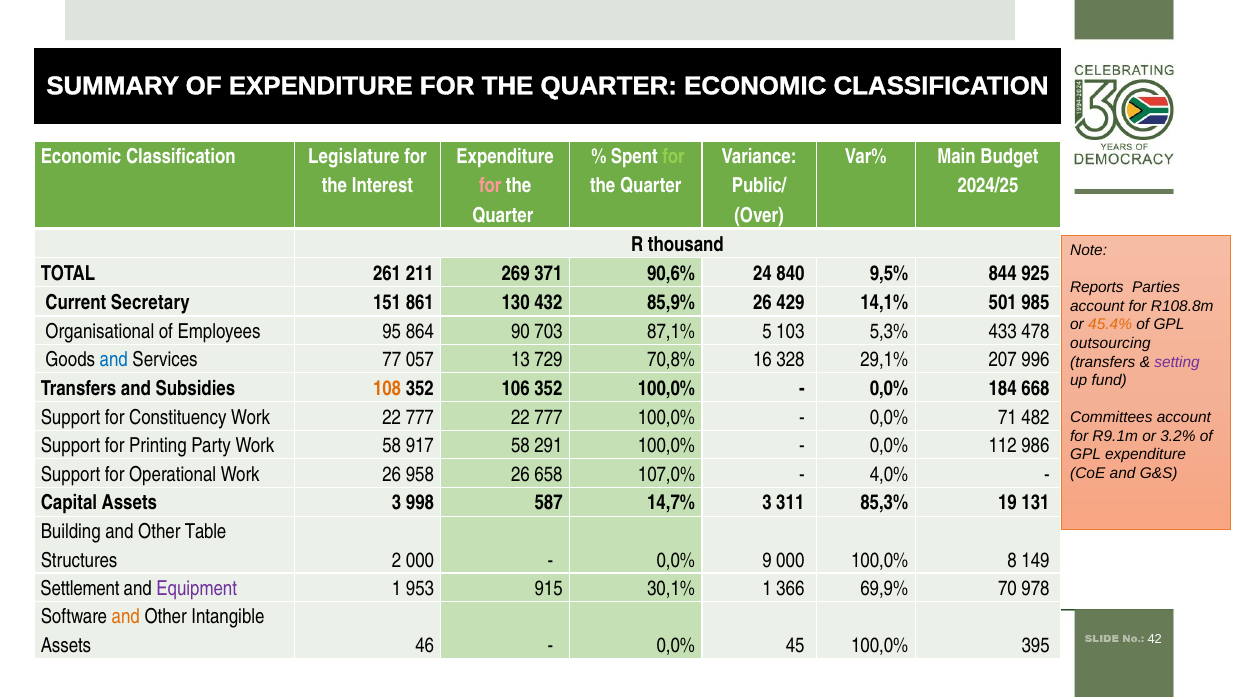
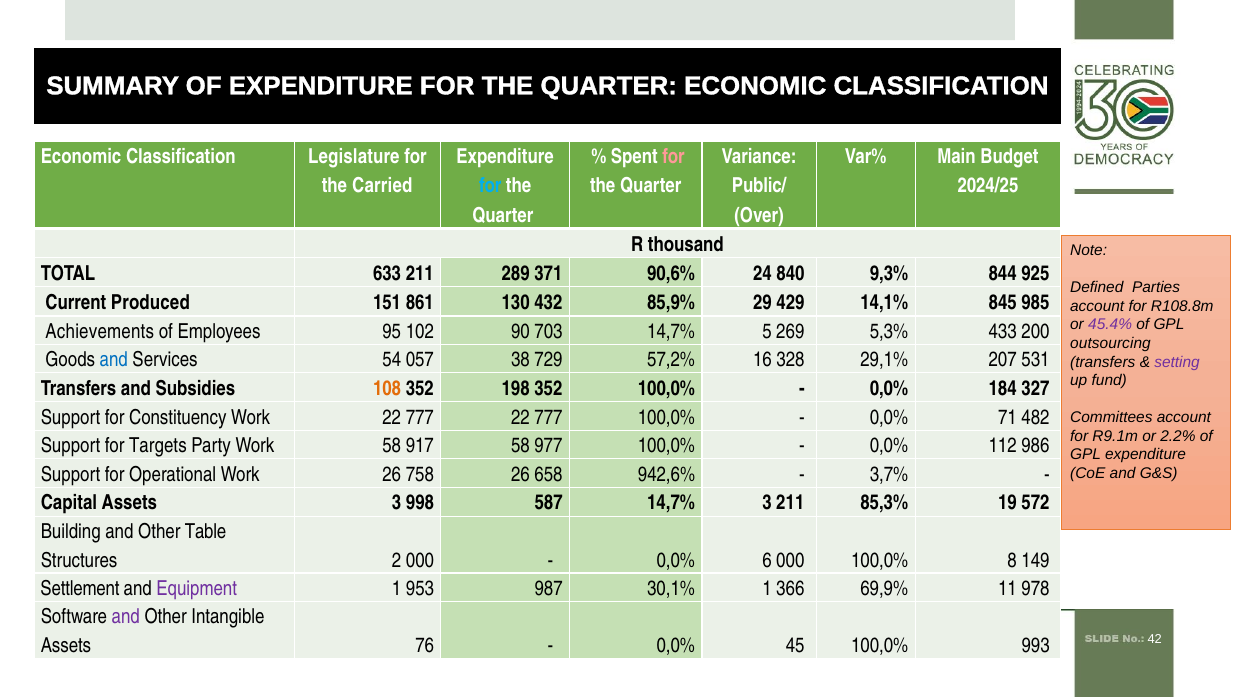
for at (674, 157) colour: light green -> pink
Interest: Interest -> Carried
for at (490, 186) colour: pink -> light blue
261: 261 -> 633
269: 269 -> 289
9,5%: 9,5% -> 9,3%
Reports: Reports -> Defined
Secretary: Secretary -> Produced
85,9% 26: 26 -> 29
501: 501 -> 845
45.4% colour: orange -> purple
Organisational: Organisational -> Achievements
864: 864 -> 102
703 87,1%: 87,1% -> 14,7%
103: 103 -> 269
478: 478 -> 200
77: 77 -> 54
13: 13 -> 38
70,8%: 70,8% -> 57,2%
996: 996 -> 531
106: 106 -> 198
668: 668 -> 327
3.2%: 3.2% -> 2.2%
Printing: Printing -> Targets
291: 291 -> 977
958: 958 -> 758
107,0%: 107,0% -> 942,6%
4,0%: 4,0% -> 3,7%
3 311: 311 -> 211
131: 131 -> 572
9: 9 -> 6
915: 915 -> 987
70: 70 -> 11
and at (126, 617) colour: orange -> purple
46: 46 -> 76
395: 395 -> 993
